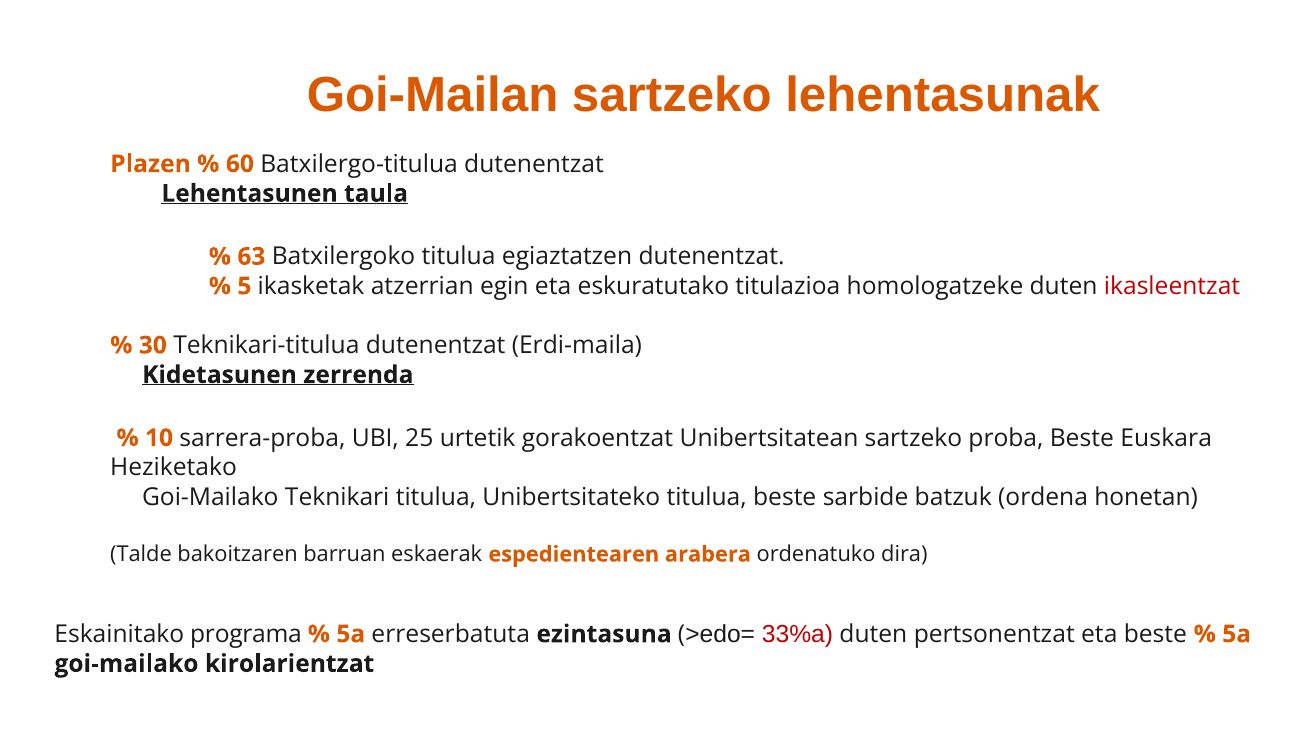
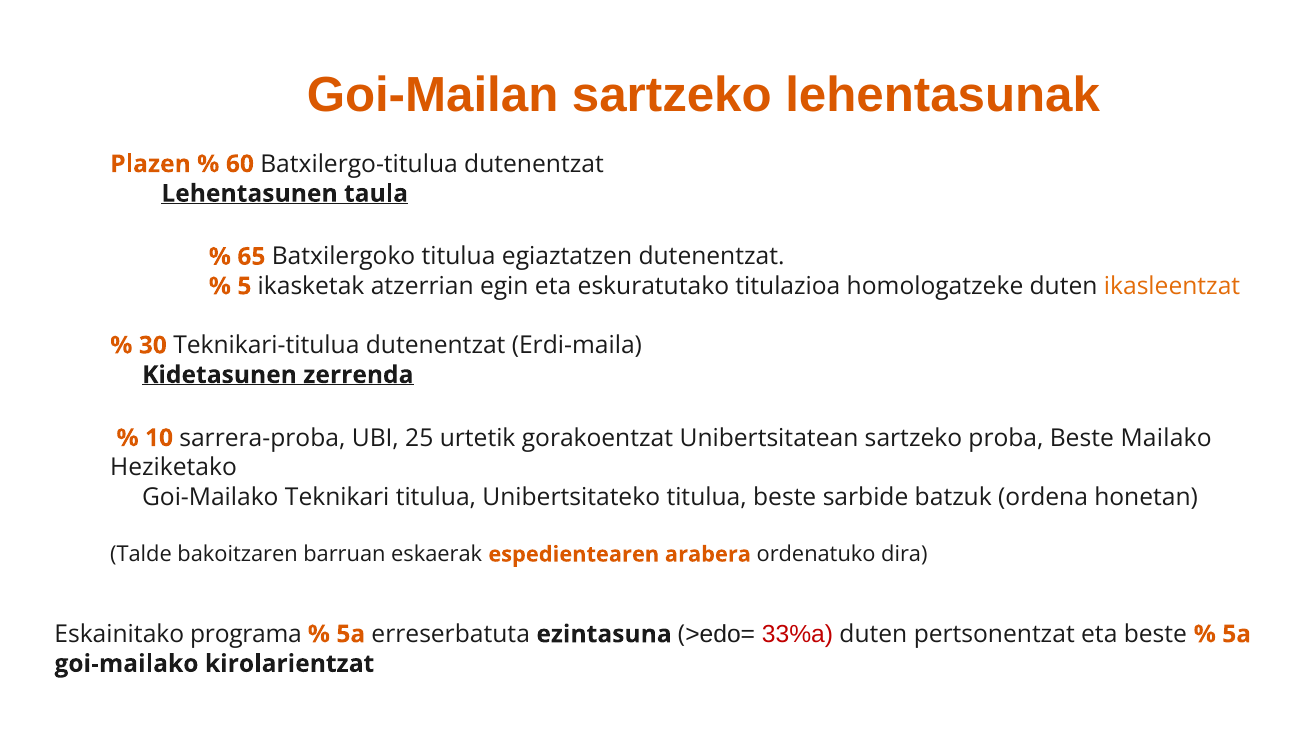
63: 63 -> 65
ikasleentzat colour: red -> orange
Euskara: Euskara -> Mailako
